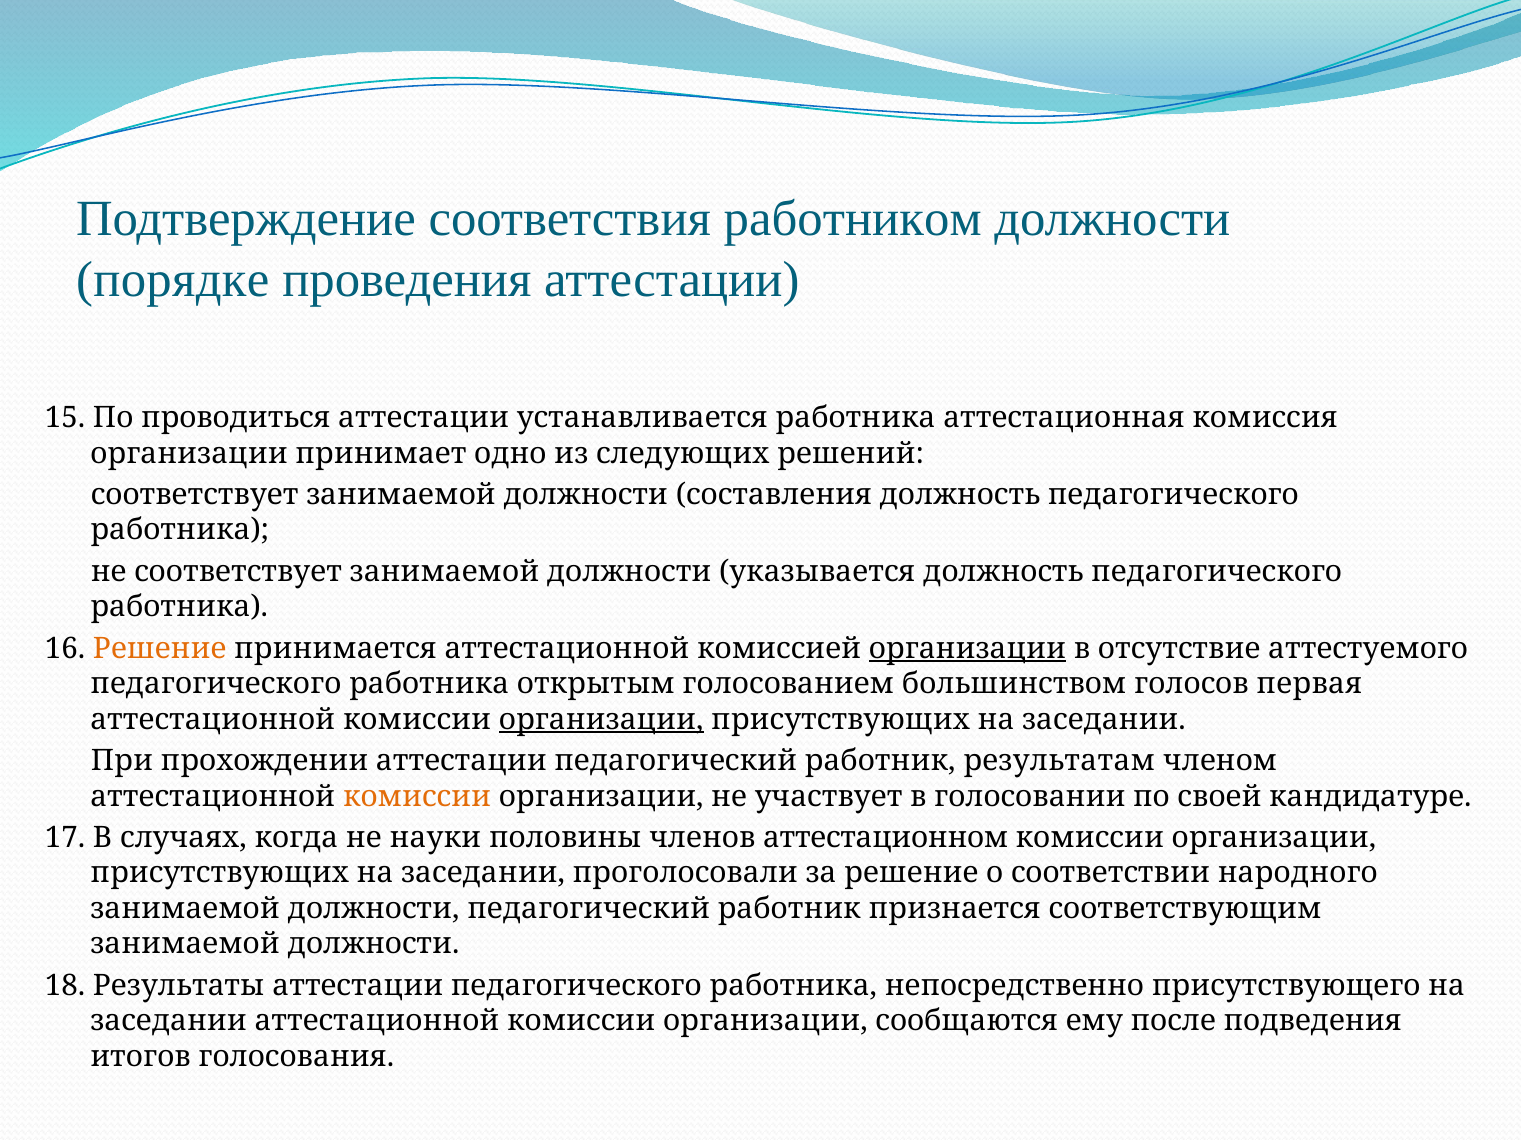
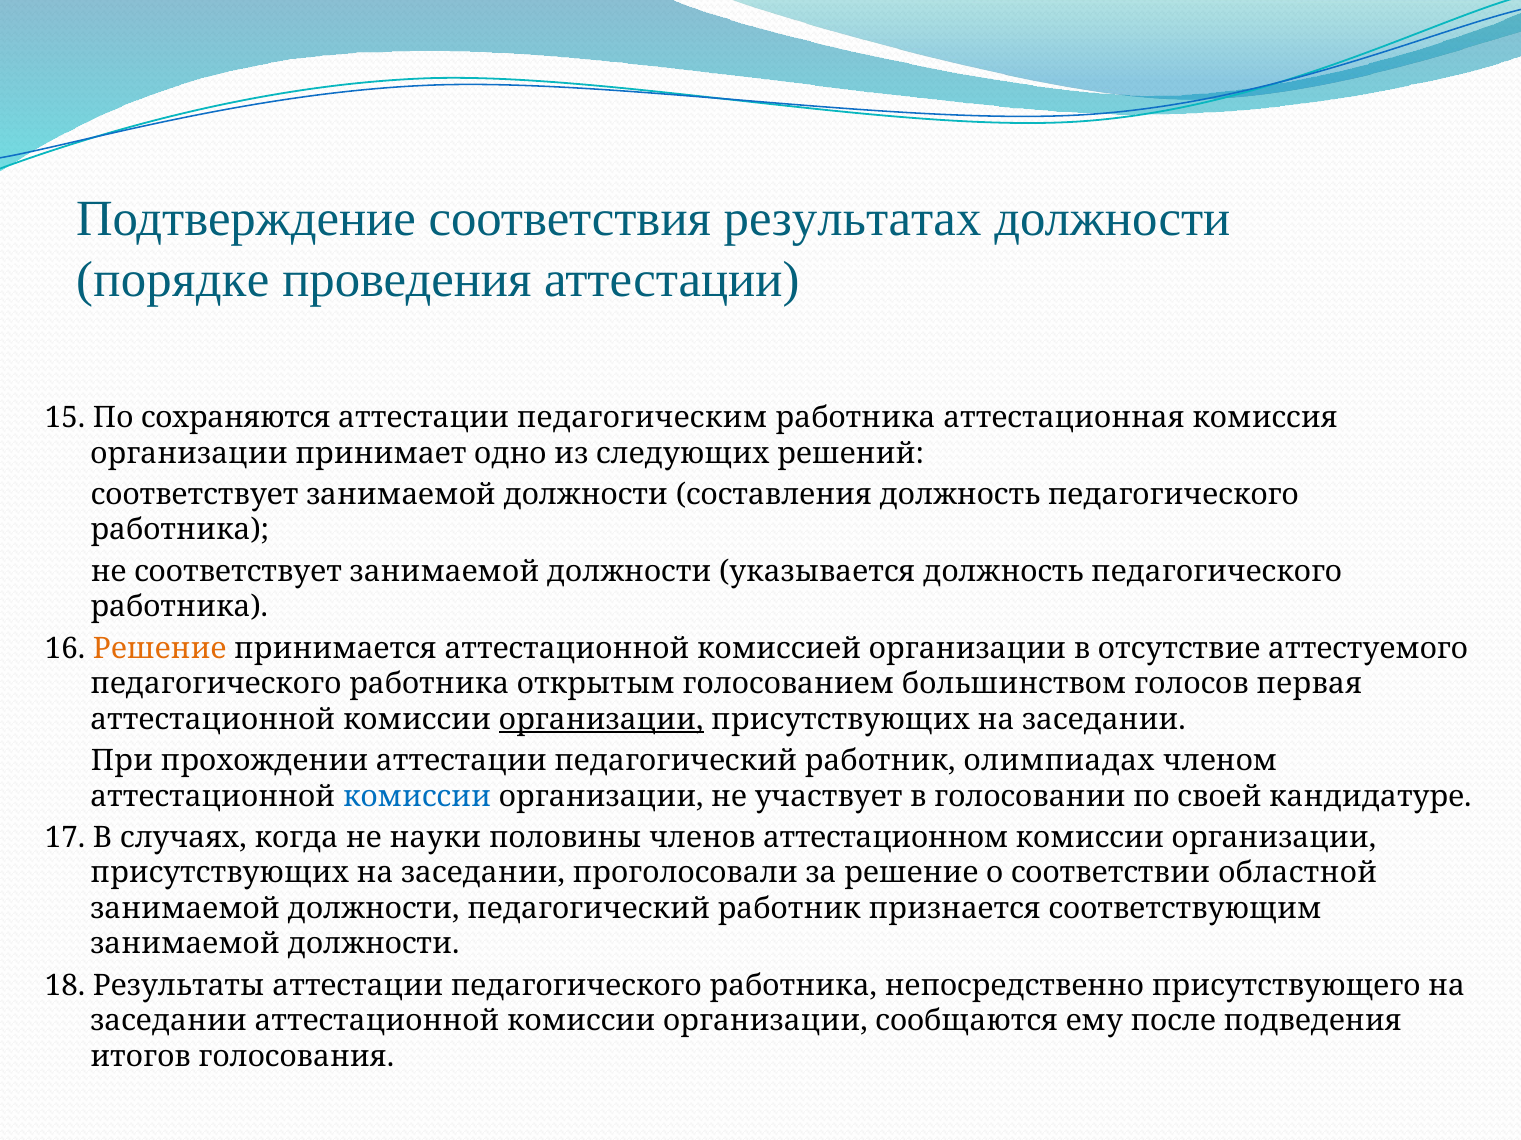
работником: работником -> результатах
проводиться: проводиться -> сохраняются
устанавливается: устанавливается -> педагогическим
организации at (967, 649) underline: present -> none
результатам: результатам -> олимпиадах
комиссии at (417, 797) colour: orange -> blue
народного: народного -> областной
